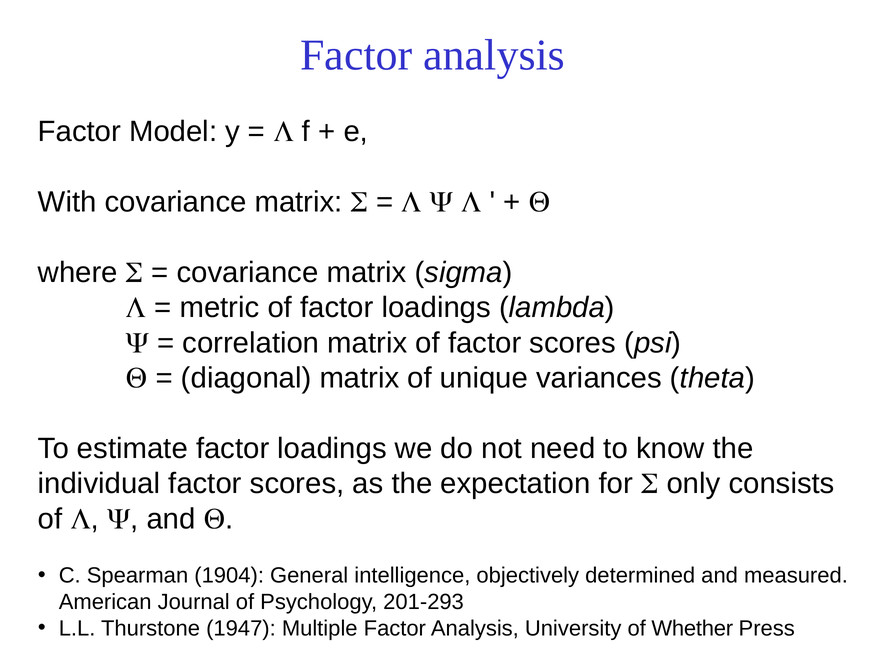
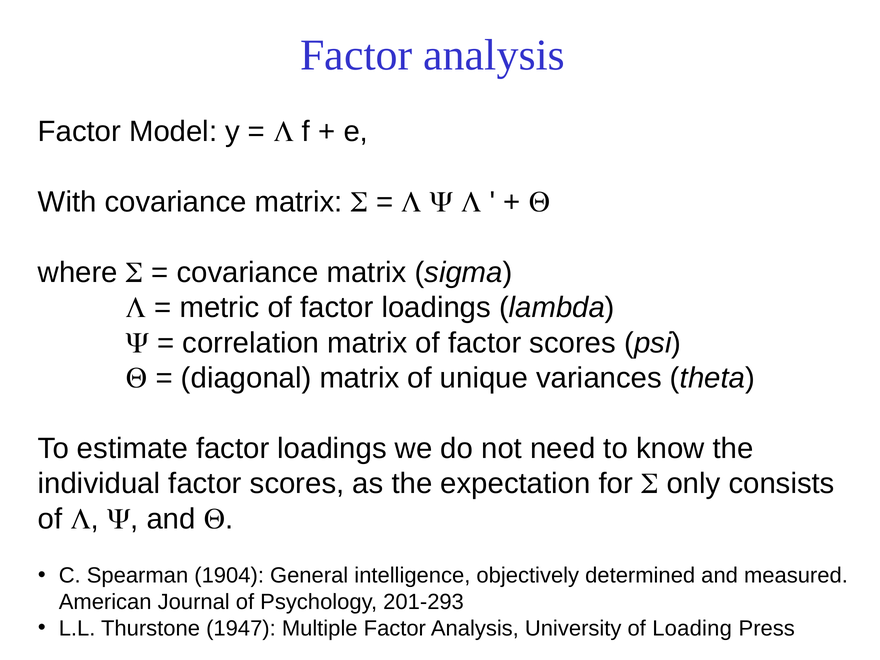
Whether: Whether -> Loading
